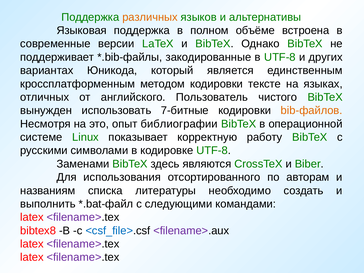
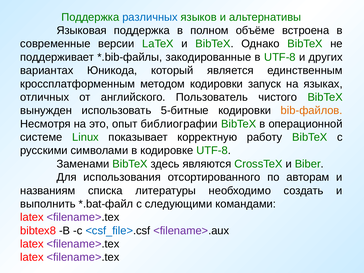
различных colour: orange -> blue
тексте: тексте -> запуск
7-битные: 7-битные -> 5-битные
